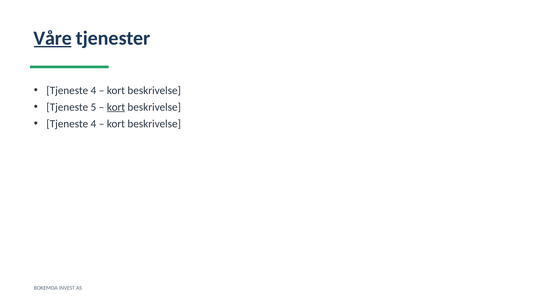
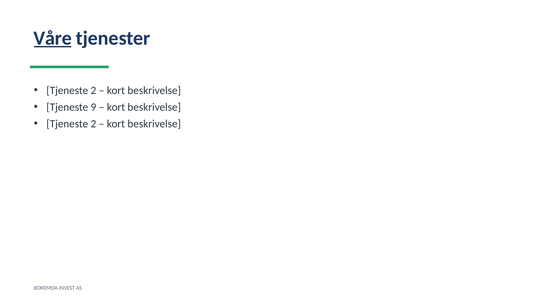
4 at (93, 90): 4 -> 2
5: 5 -> 9
kort at (116, 107) underline: present -> none
4 at (93, 124): 4 -> 2
